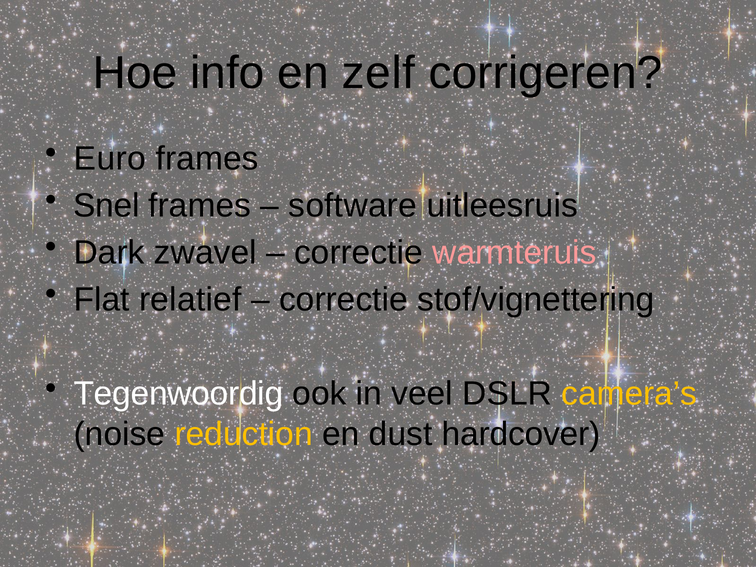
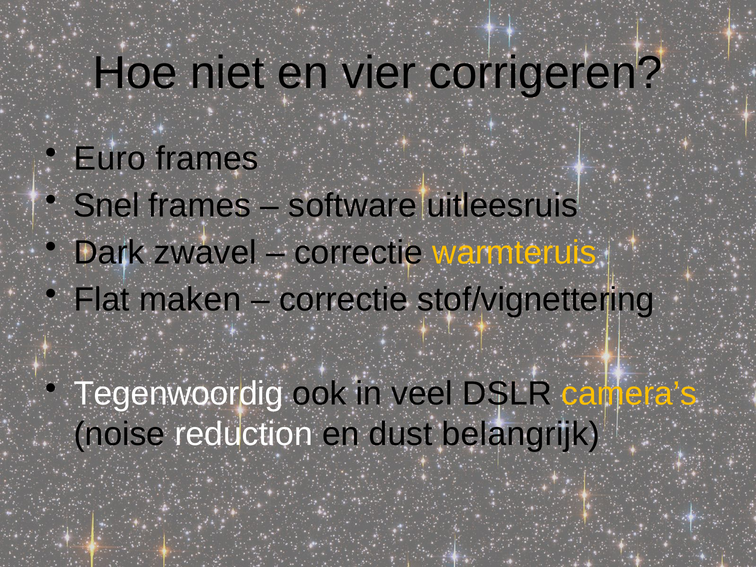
info: info -> niet
zelf: zelf -> vier
warmteruis colour: pink -> yellow
relatief: relatief -> maken
reduction colour: yellow -> white
hardcover: hardcover -> belangrijk
